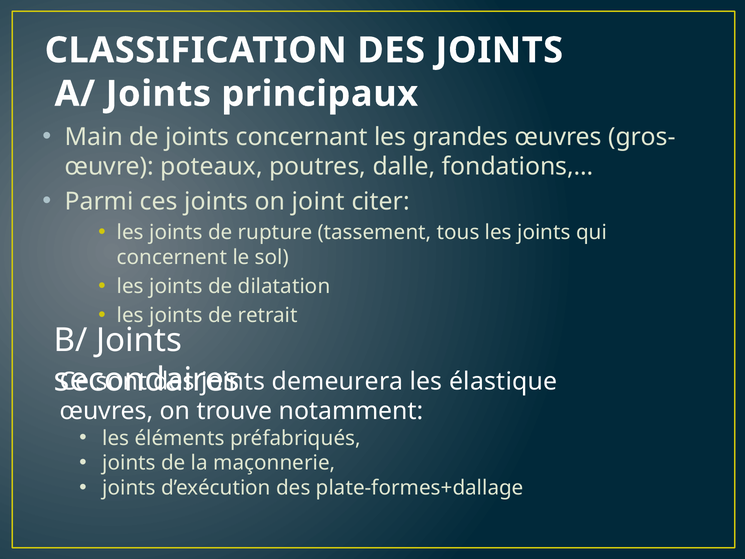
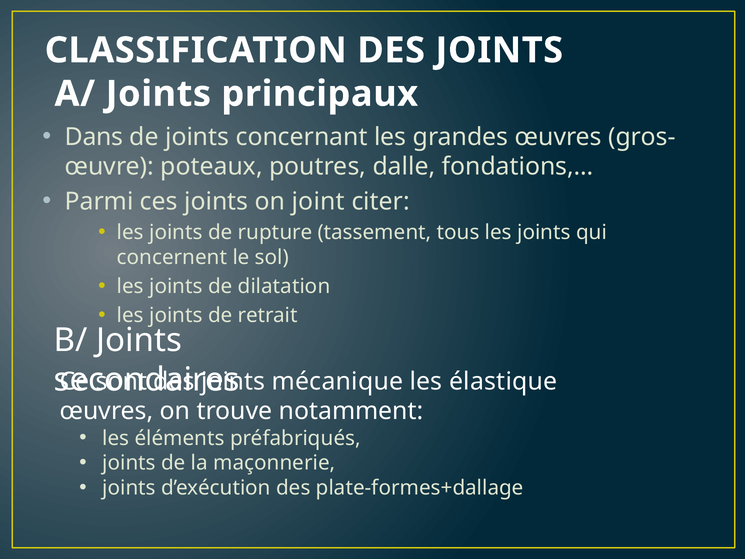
Main: Main -> Dans
demeurera: demeurera -> mécanique
